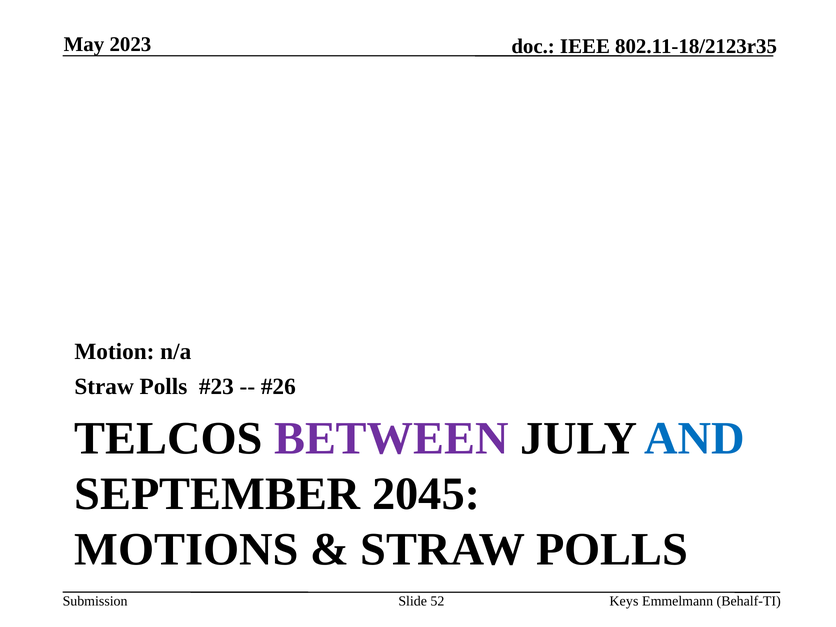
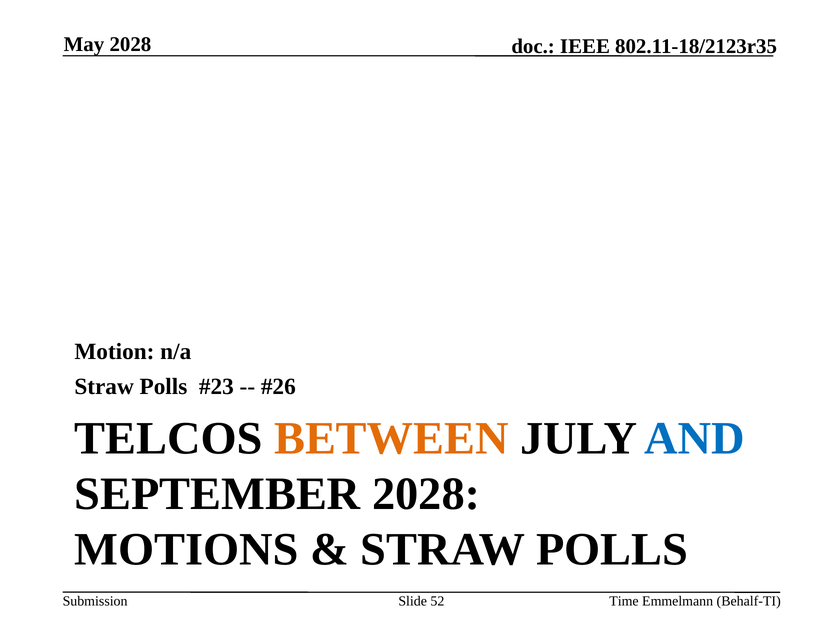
May 2023: 2023 -> 2028
BETWEEN colour: purple -> orange
SEPTEMBER 2045: 2045 -> 2028
Keys: Keys -> Time
